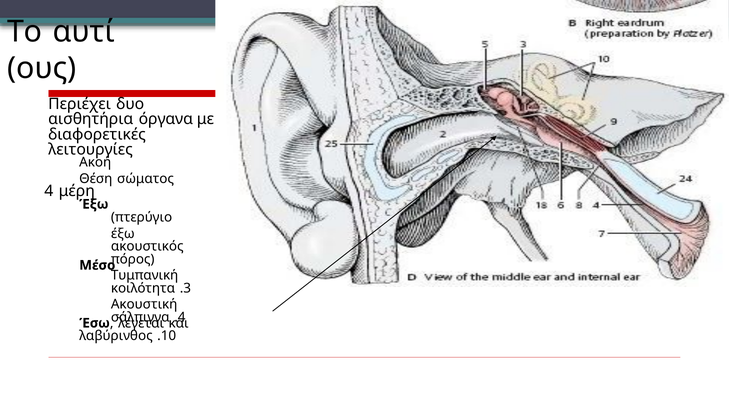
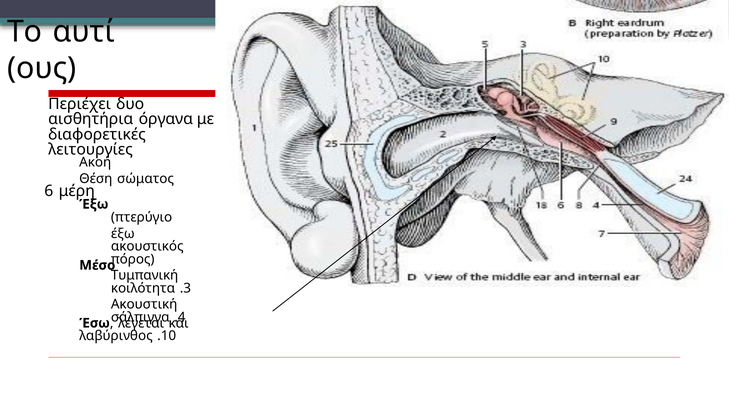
4: 4 -> 6
